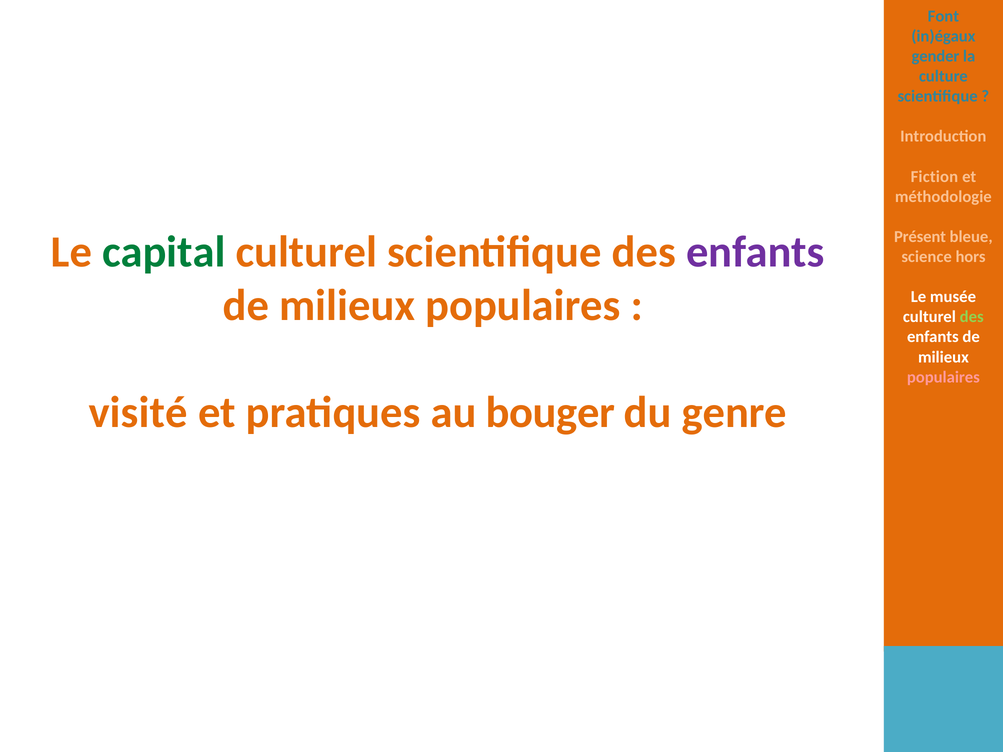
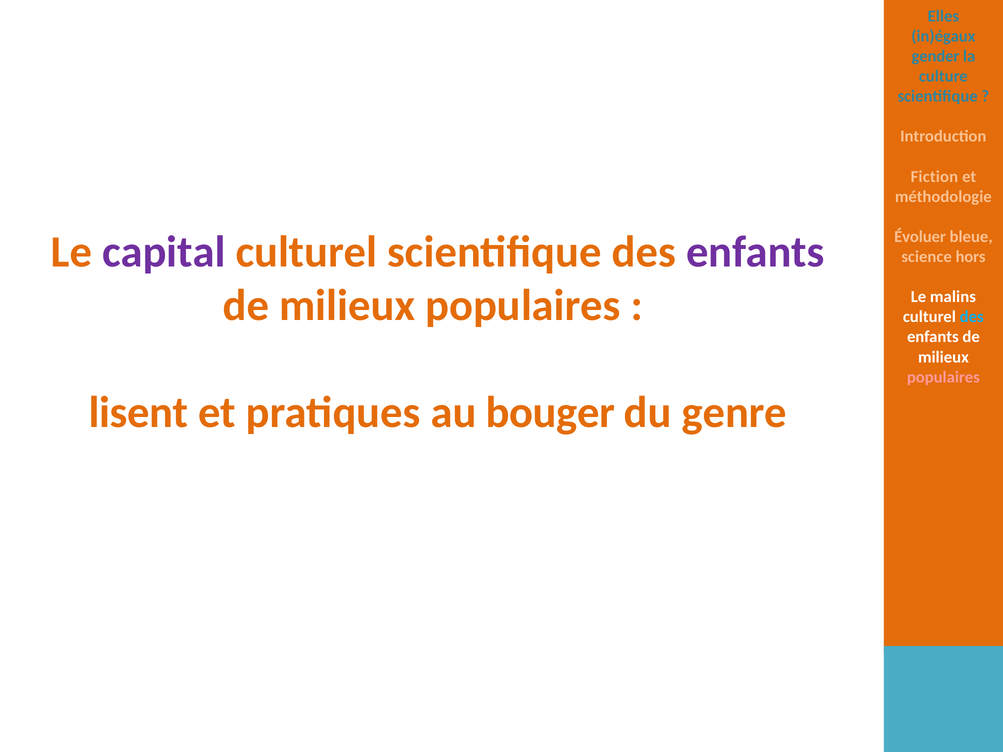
Font: Font -> Elles
Présent: Présent -> Évoluer
capital colour: green -> purple
musée: musée -> malins
des at (972, 317) colour: light green -> light blue
visité: visité -> lisent
